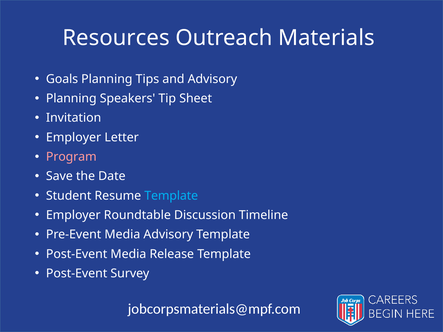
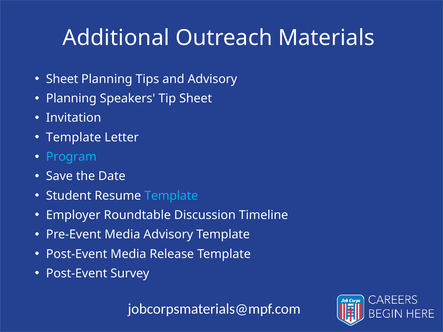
Resources: Resources -> Additional
Goals at (62, 79): Goals -> Sheet
Employer at (74, 137): Employer -> Template
Program colour: pink -> light blue
